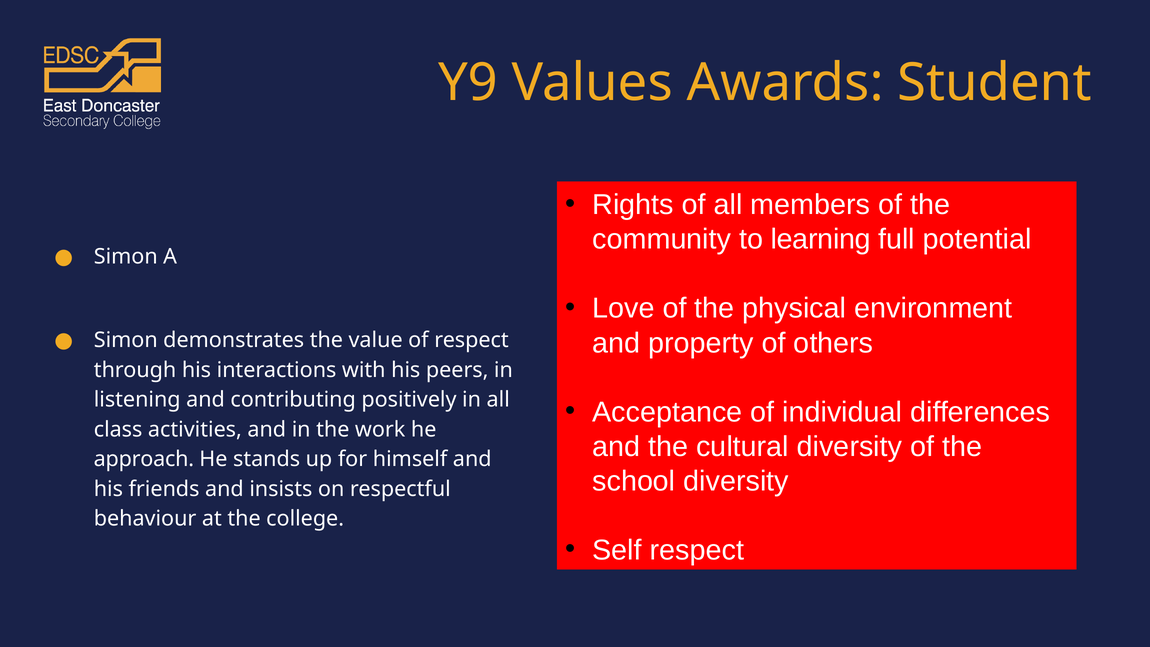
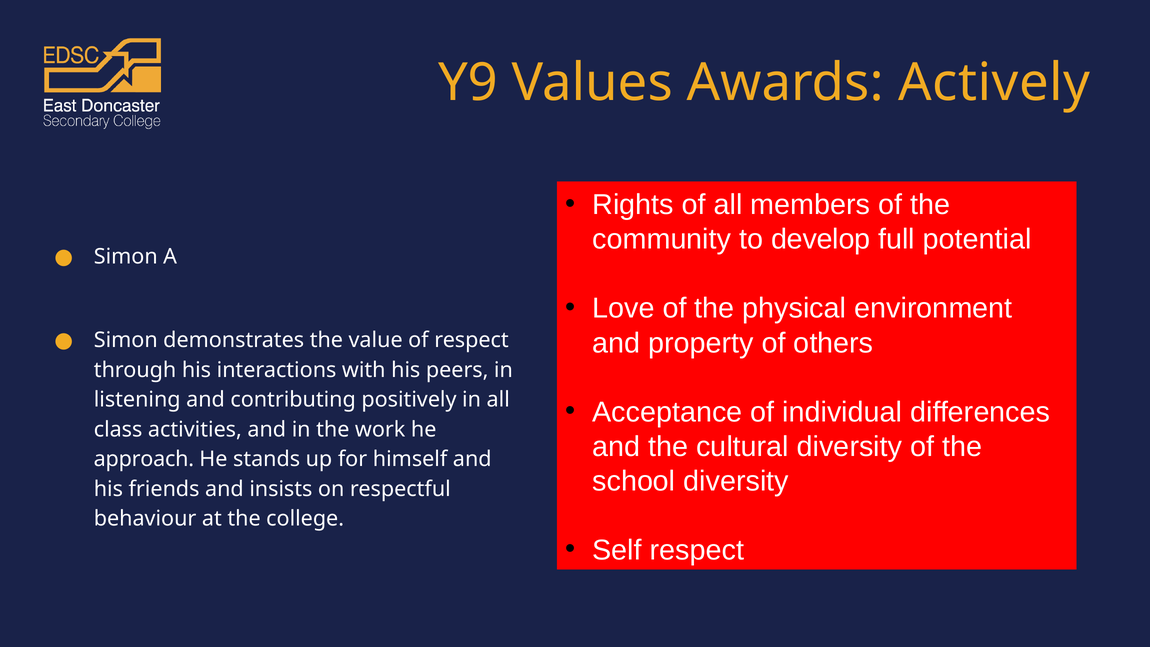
Student: Student -> Actively
learning: learning -> develop
